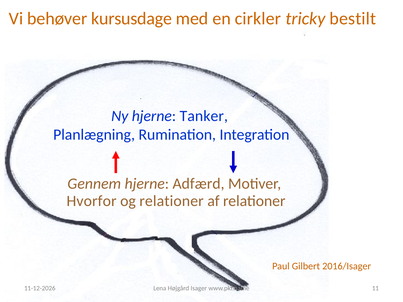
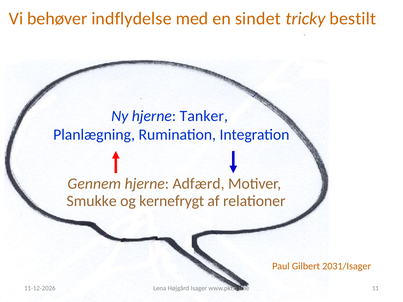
kursusdage: kursusdage -> indflydelse
cirkler: cirkler -> sindet
Hvorfor: Hvorfor -> Smukke
og relationer: relationer -> kernefrygt
2016/Isager: 2016/Isager -> 2031/Isager
